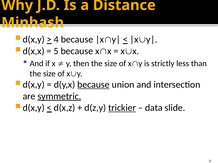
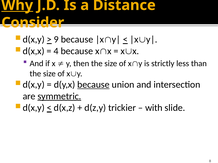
Why underline: none -> present
Minhash: Minhash -> Consider
4: 4 -> 9
5: 5 -> 4
trickier underline: present -> none
data: data -> with
